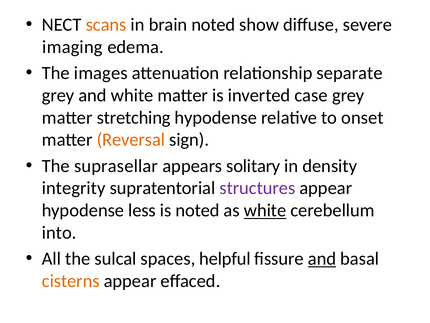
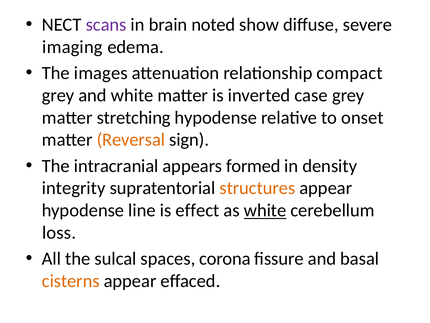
scans colour: orange -> purple
separate: separate -> compact
suprasellar: suprasellar -> intracranial
solitary: solitary -> formed
structures colour: purple -> orange
less: less -> line
is noted: noted -> effect
into: into -> loss
helpful: helpful -> corona
and at (322, 258) underline: present -> none
